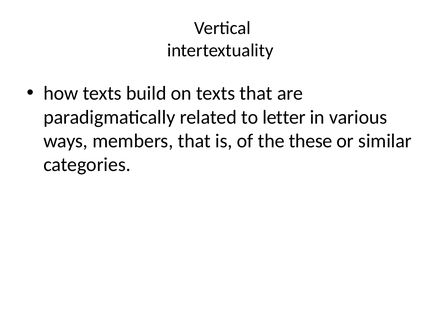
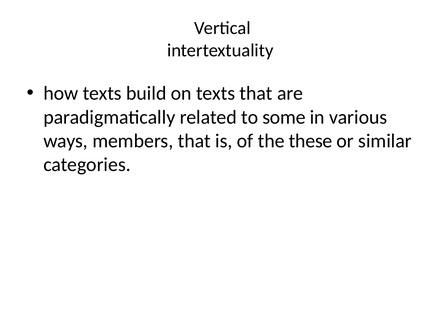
letter: letter -> some
